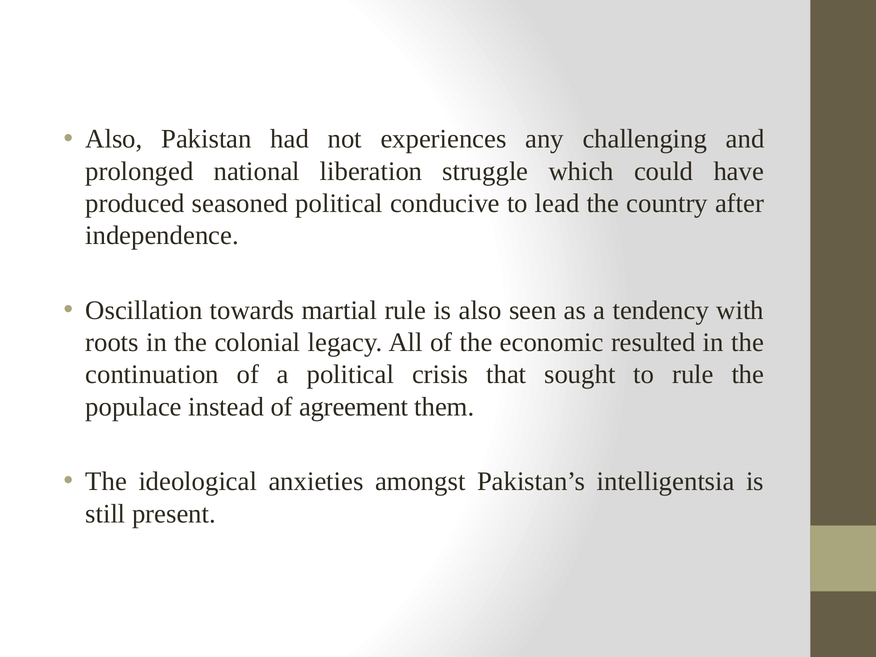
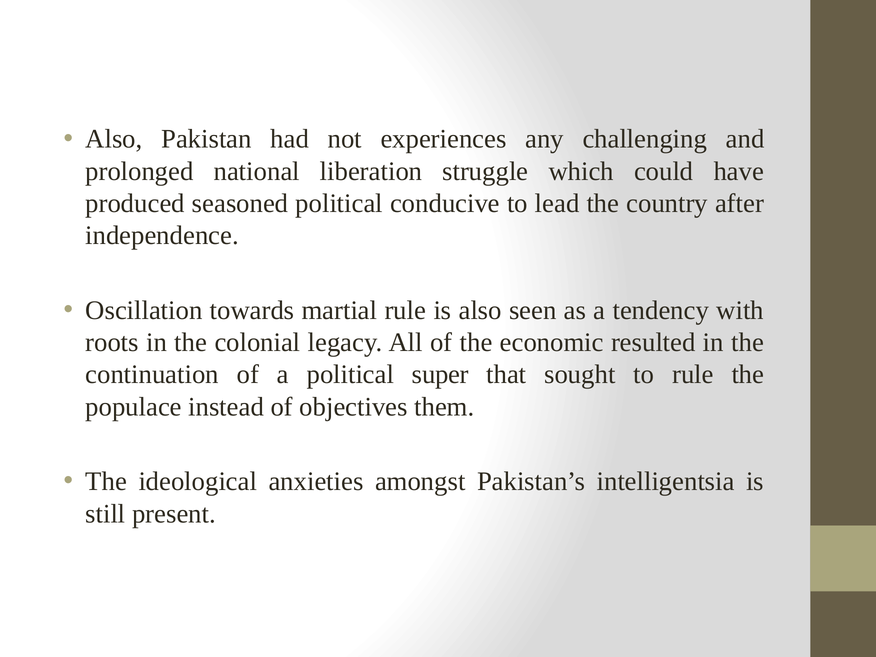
crisis: crisis -> super
agreement: agreement -> objectives
